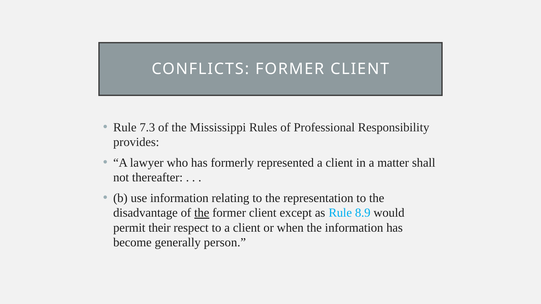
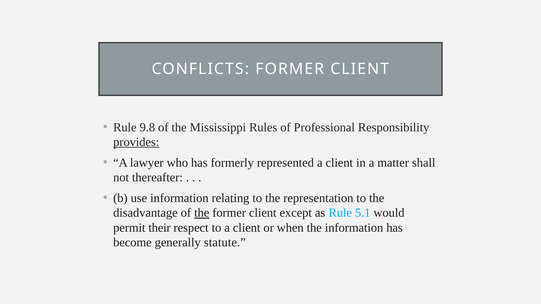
7.3: 7.3 -> 9.8
provides underline: none -> present
8.9: 8.9 -> 5.1
person: person -> statute
